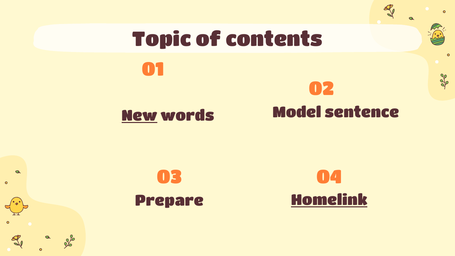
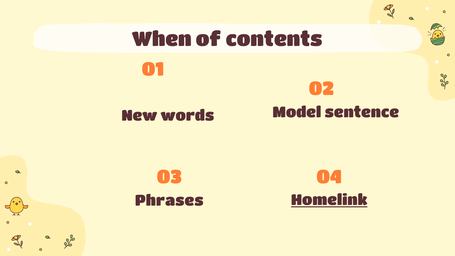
Topic: Topic -> When
New underline: present -> none
Prepare: Prepare -> Phrases
